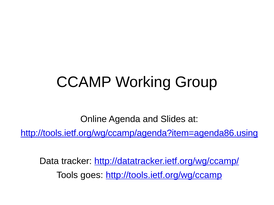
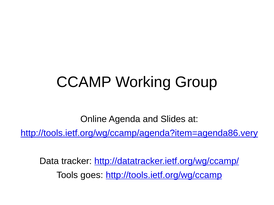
http://tools.ietf.org/wg/ccamp/agenda?item=agenda86.using: http://tools.ietf.org/wg/ccamp/agenda?item=agenda86.using -> http://tools.ietf.org/wg/ccamp/agenda?item=agenda86.very
